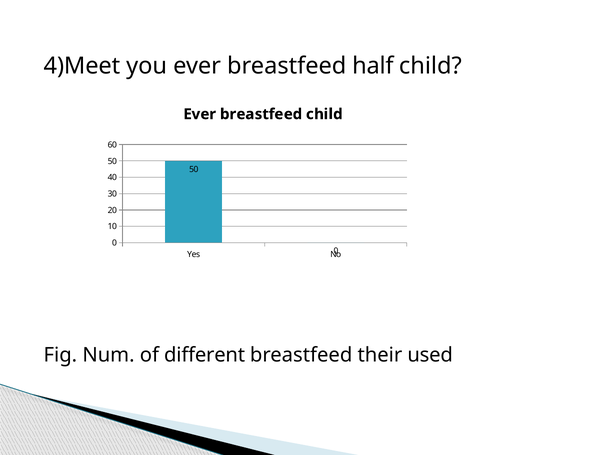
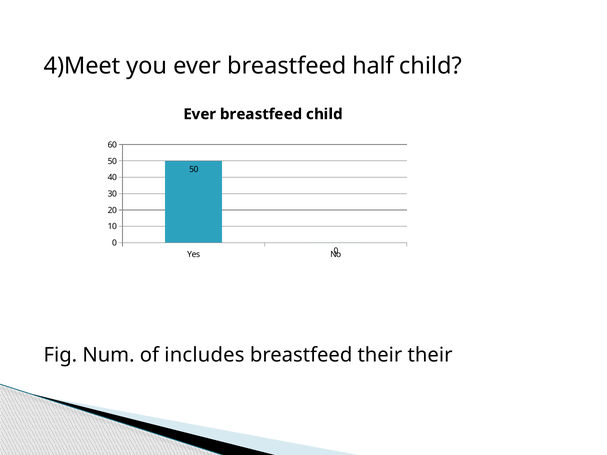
different: different -> includes
their used: used -> their
